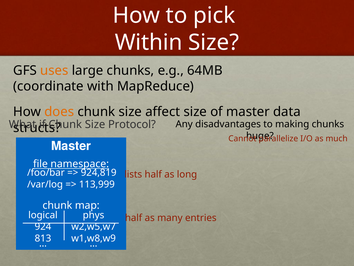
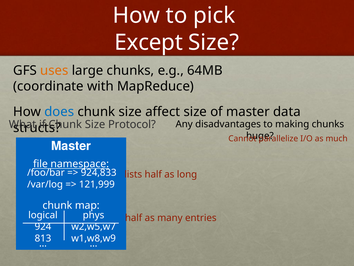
Within: Within -> Except
does colour: orange -> blue
924,819: 924,819 -> 924,833
113,999: 113,999 -> 121,999
